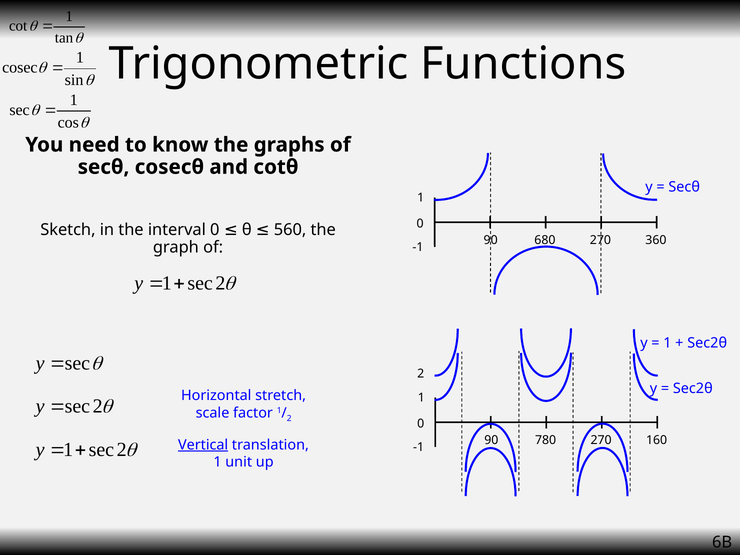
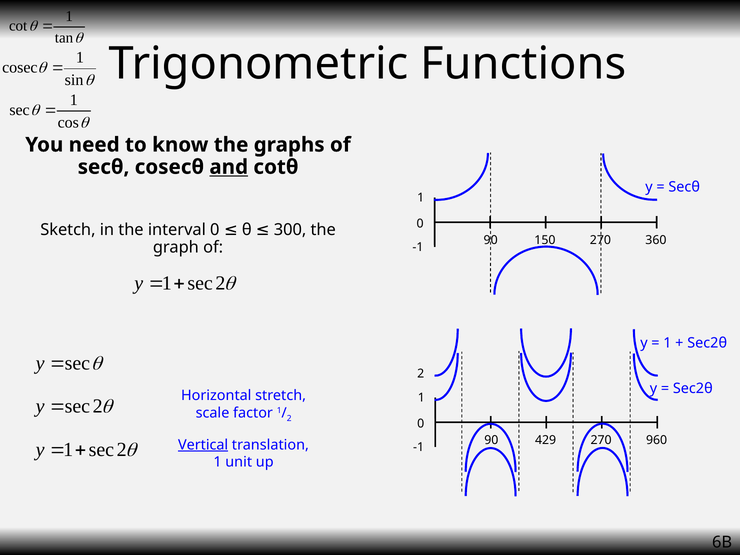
and underline: none -> present
560: 560 -> 300
680: 680 -> 150
780: 780 -> 429
160: 160 -> 960
